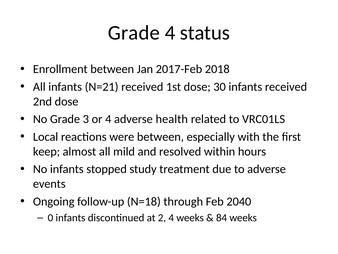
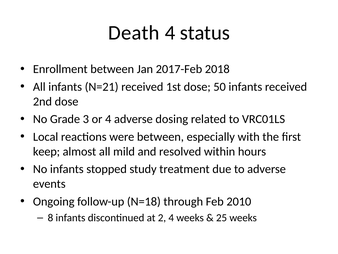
Grade at (134, 33): Grade -> Death
30: 30 -> 50
health: health -> dosing
2040: 2040 -> 2010
0: 0 -> 8
84: 84 -> 25
